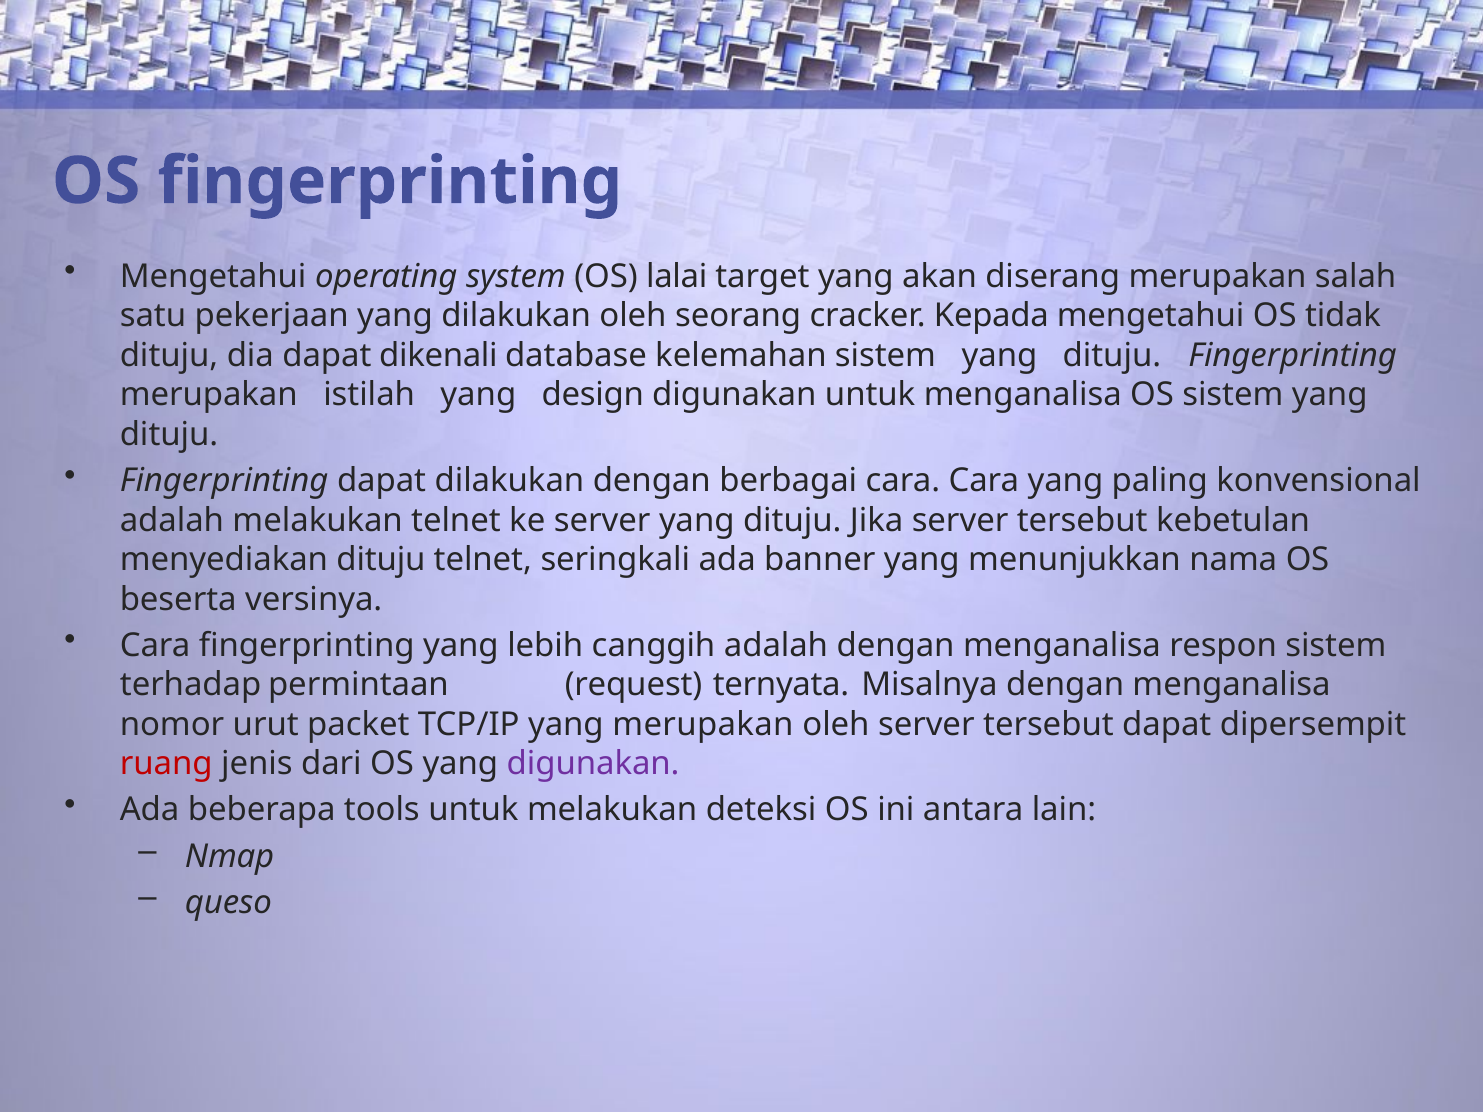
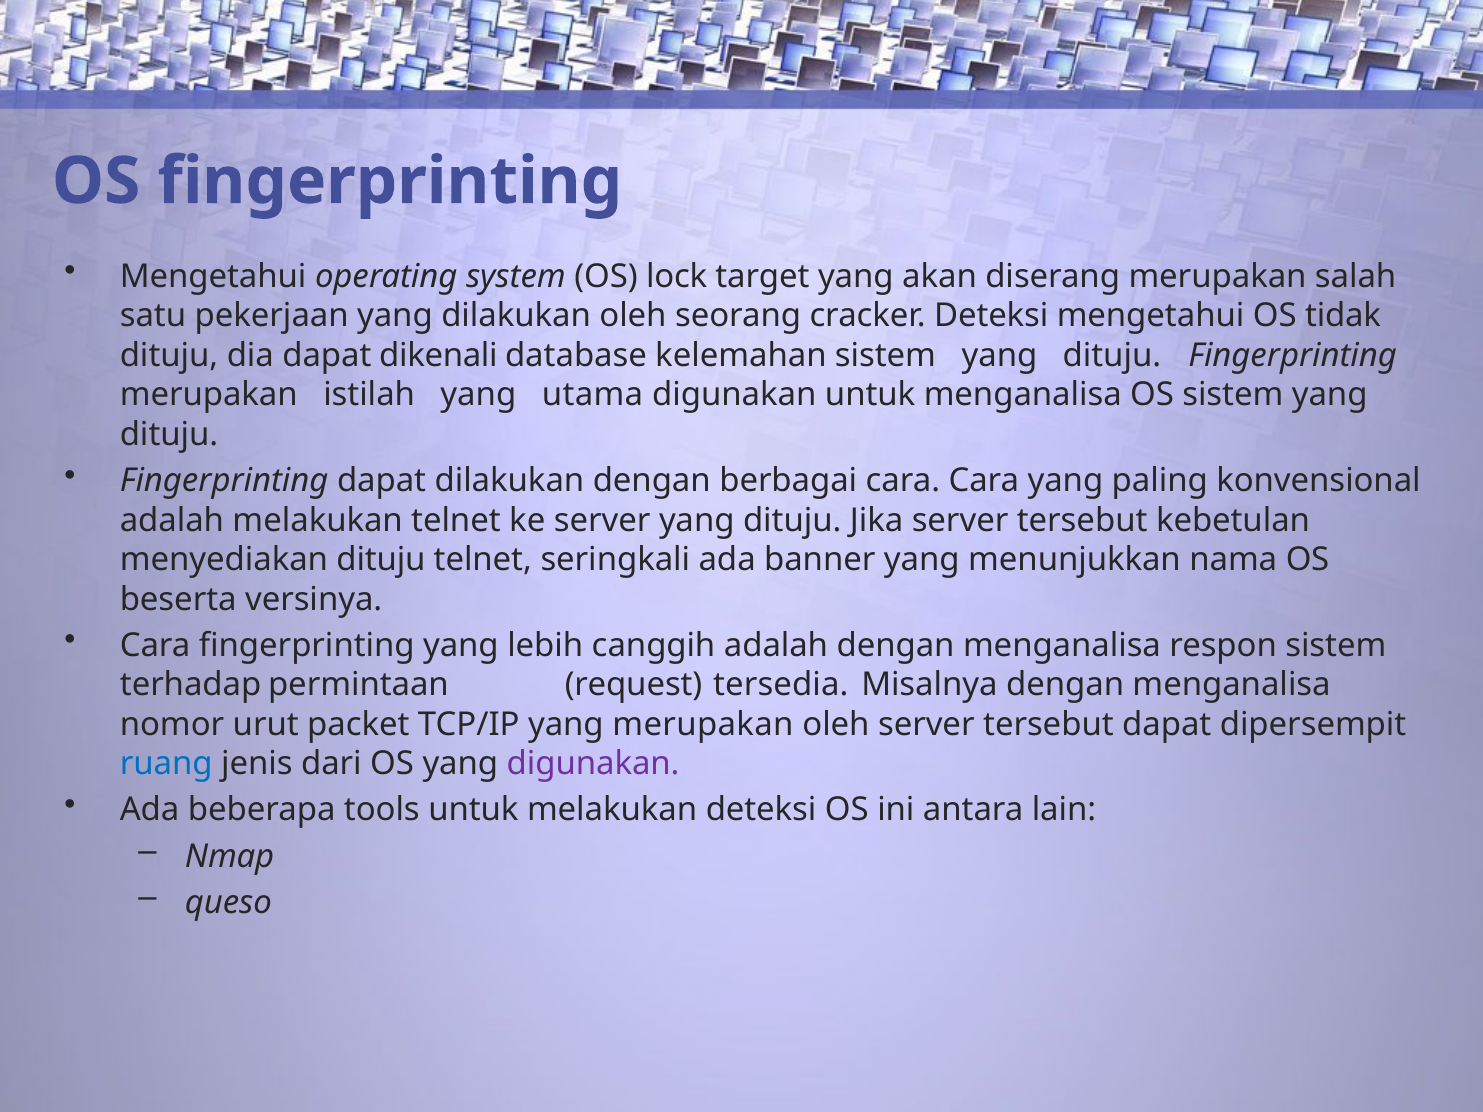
lalai: lalai -> lock
cracker Kepada: Kepada -> Deteksi
design: design -> utama
ternyata: ternyata -> tersedia
ruang colour: red -> blue
